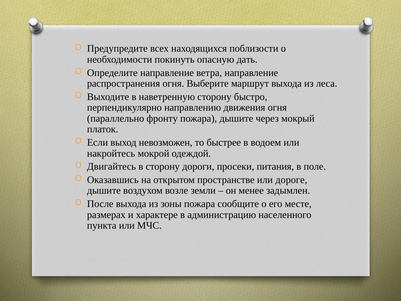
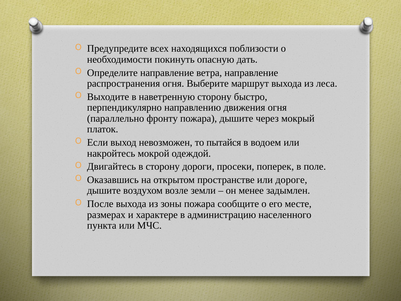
быстрее: быстрее -> пытайся
питания: питания -> поперек
